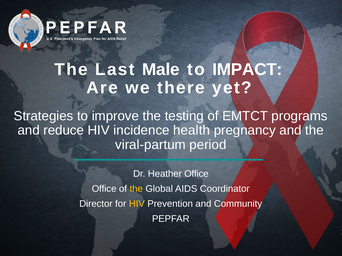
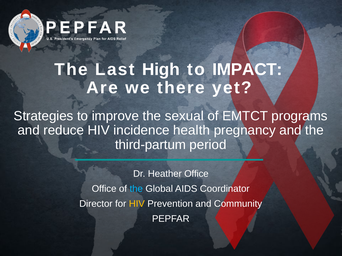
Male: Male -> High
testing: testing -> sexual
viral-partum: viral-partum -> third-partum
the at (136, 189) colour: yellow -> light blue
